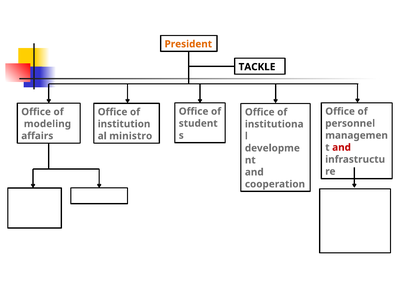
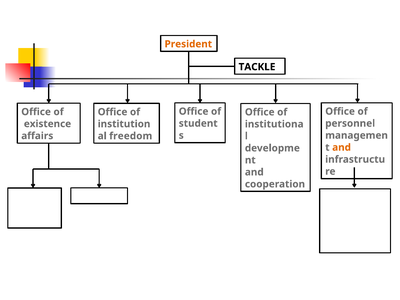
modeling: modeling -> existence
ministro: ministro -> freedom
and at (342, 147) colour: red -> orange
